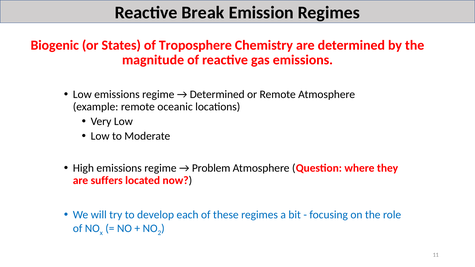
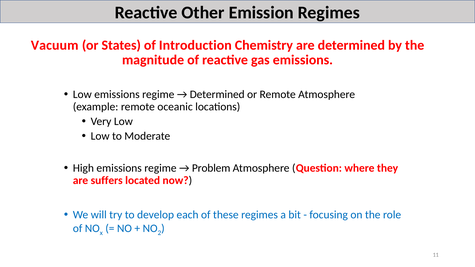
Break: Break -> Other
Biogenic: Biogenic -> Vacuum
Troposphere: Troposphere -> Introduction
